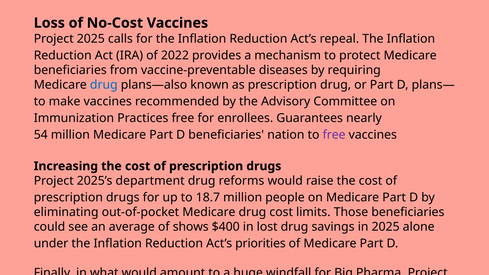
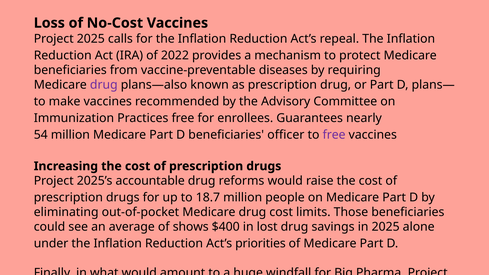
drug at (104, 85) colour: blue -> purple
nation: nation -> officer
department: department -> accountable
